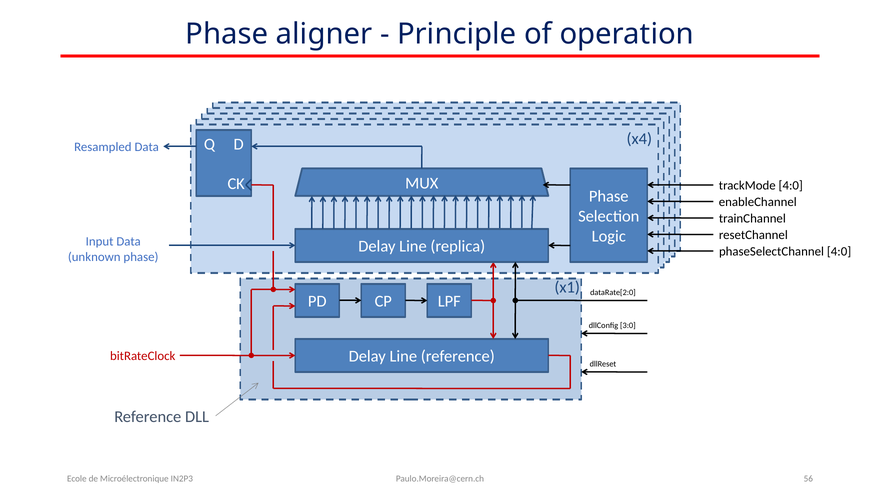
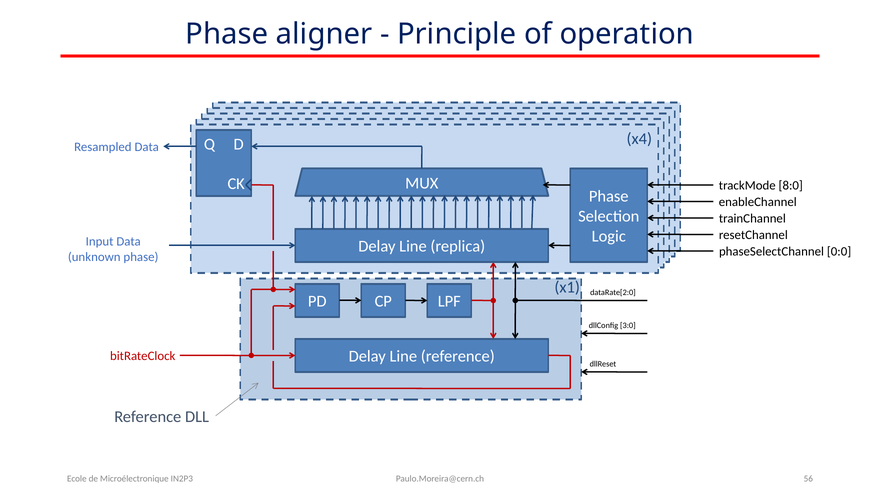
trackMode 4:0: 4:0 -> 8:0
phaseSelectChannel 4:0: 4:0 -> 0:0
